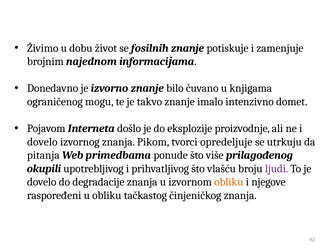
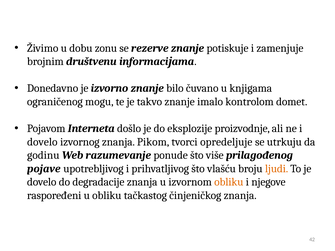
život: život -> zonu
fosilnih: fosilnih -> rezerve
najednom: najednom -> društvenu
intenzivno: intenzivno -> kontrolom
pitanja: pitanja -> godinu
primedbama: primedbama -> razumevanje
okupili: okupili -> pojave
ljudi colour: purple -> orange
